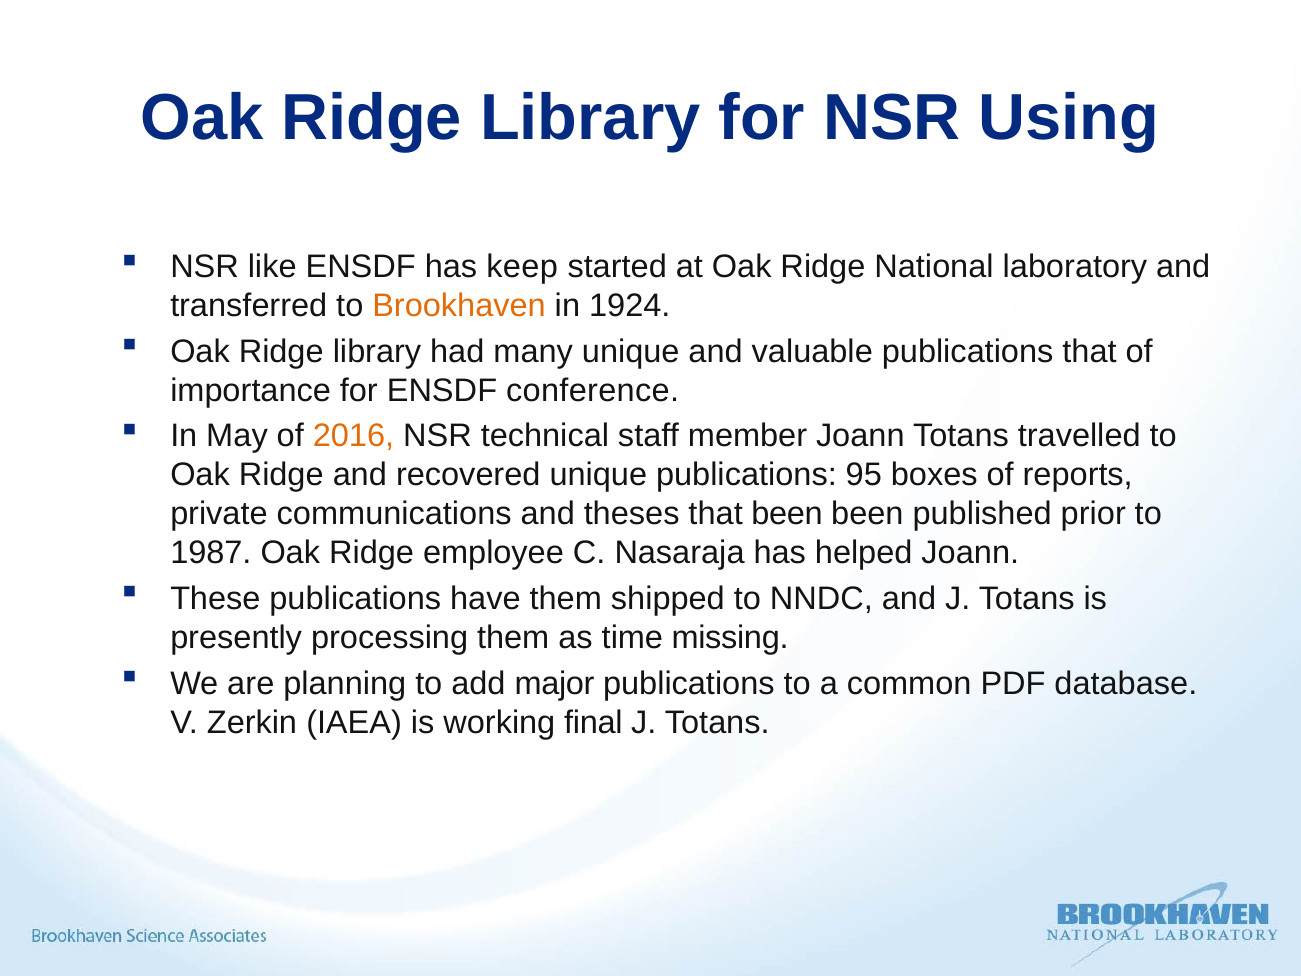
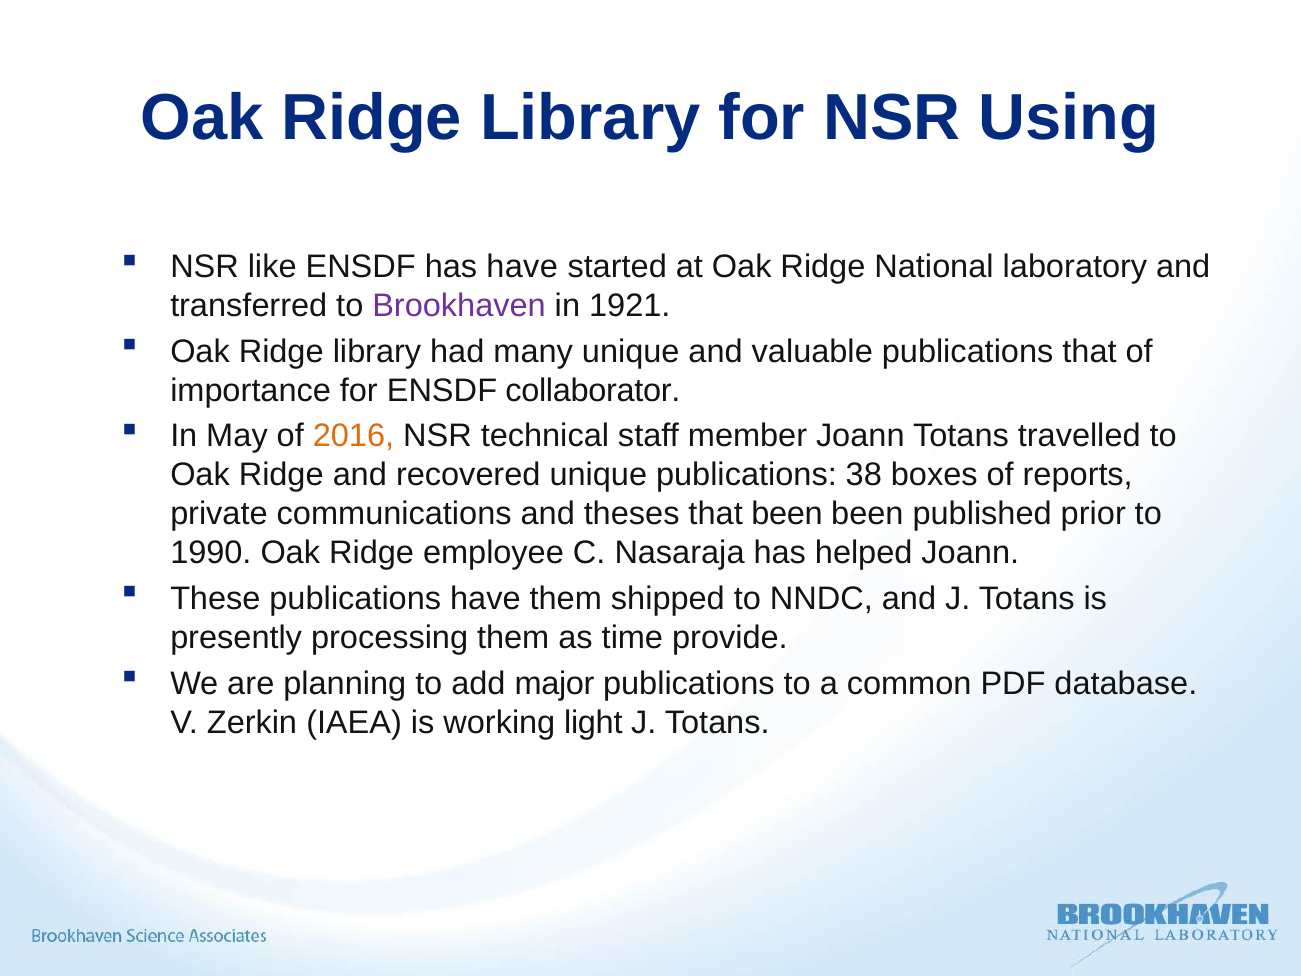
has keep: keep -> have
Brookhaven colour: orange -> purple
1924: 1924 -> 1921
conference: conference -> collaborator
95: 95 -> 38
1987: 1987 -> 1990
missing: missing -> provide
final: final -> light
